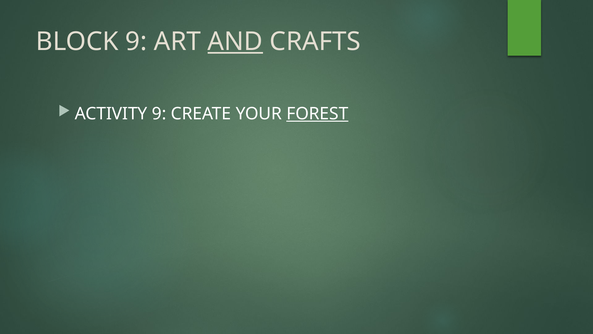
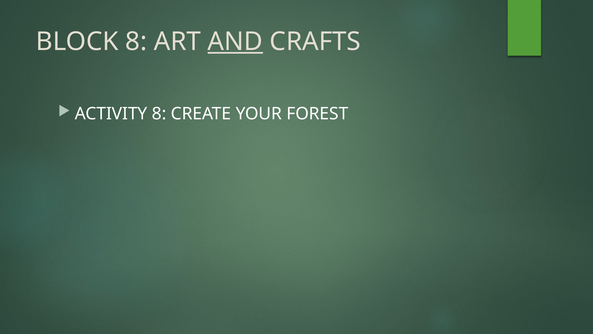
BLOCK 9: 9 -> 8
ACTIVITY 9: 9 -> 8
FOREST underline: present -> none
